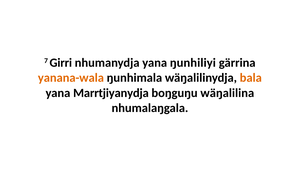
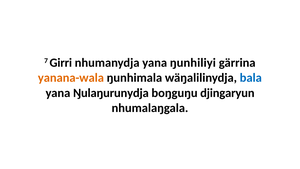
bala colour: orange -> blue
Marrtjiyanydja: Marrtjiyanydja -> Ŋulaŋurunydja
wäŋalilina: wäŋalilina -> djingaryun
